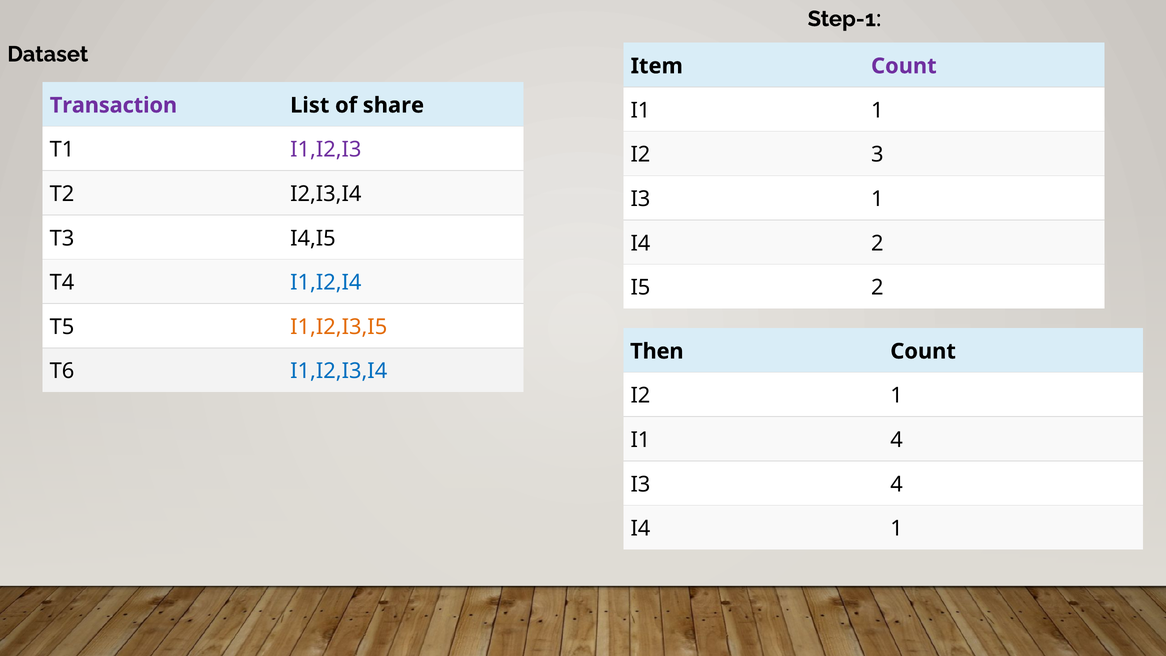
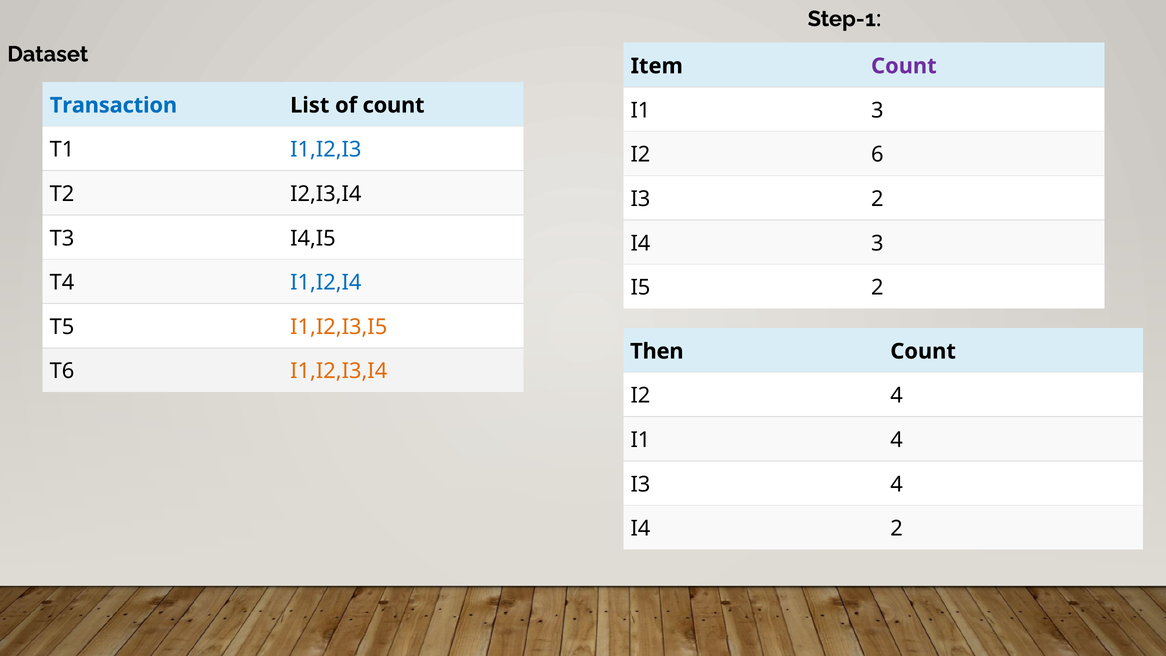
Transaction colour: purple -> blue
of share: share -> count
I1 1: 1 -> 3
I1,I2,I3 colour: purple -> blue
3: 3 -> 6
I3 1: 1 -> 2
I4 2: 2 -> 3
I1,I2,I3,I4 colour: blue -> orange
I2 1: 1 -> 4
I4 1: 1 -> 2
